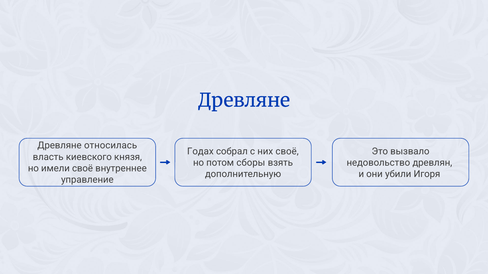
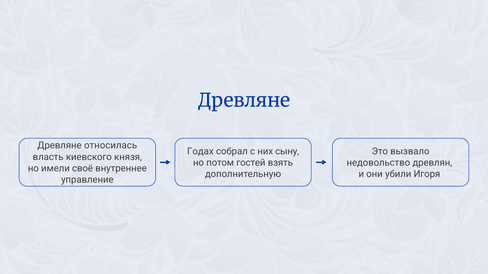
них своё: своё -> сыну
сборы: сборы -> гостей
